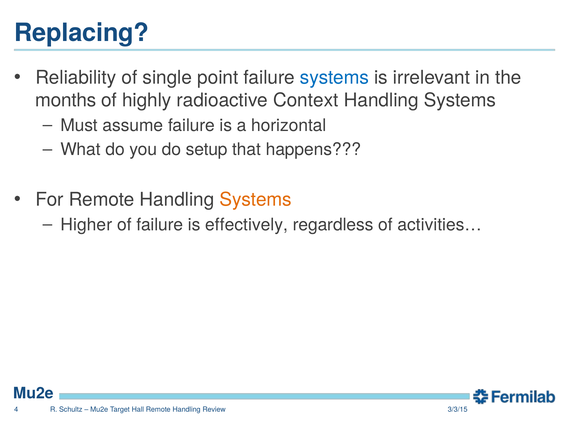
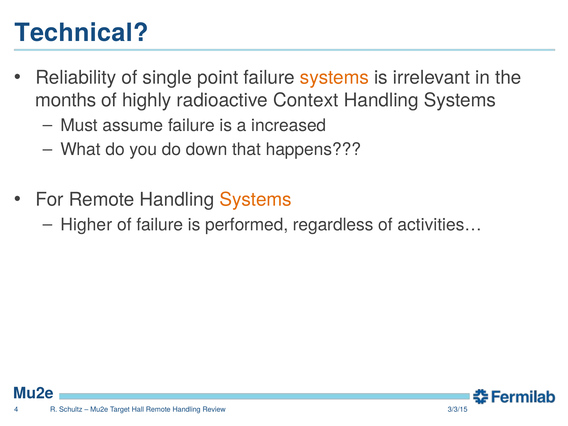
Replacing: Replacing -> Technical
systems at (334, 77) colour: blue -> orange
horizontal: horizontal -> increased
setup: setup -> down
effectively: effectively -> performed
